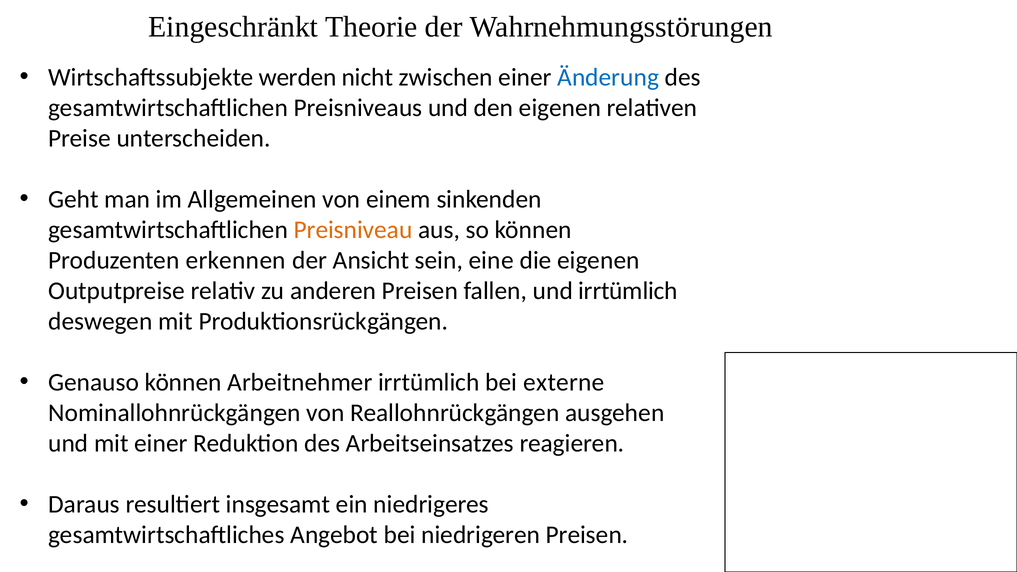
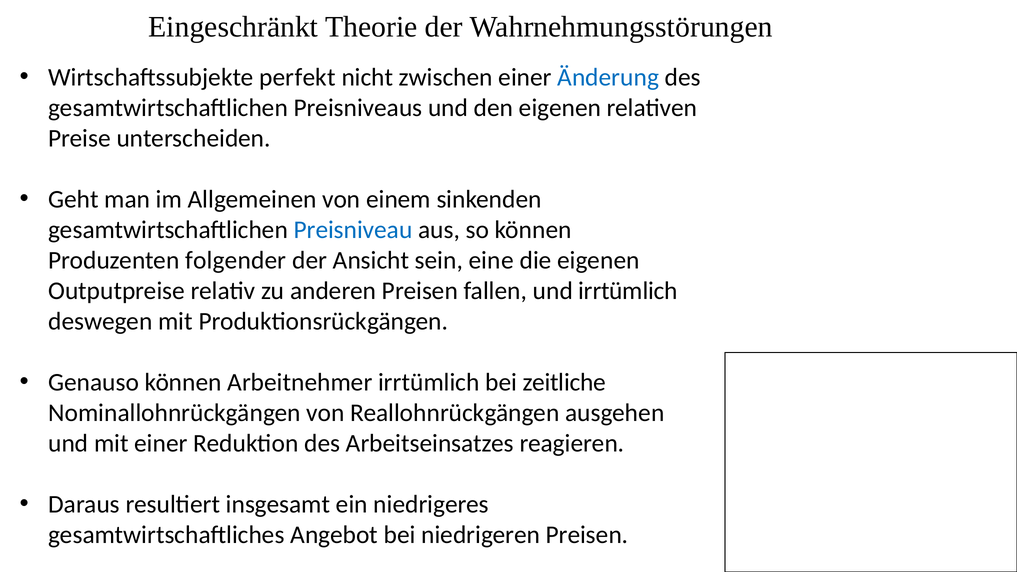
werden: werden -> perfekt
Preisniveau colour: orange -> blue
erkennen: erkennen -> folgender
externe: externe -> zeitliche
